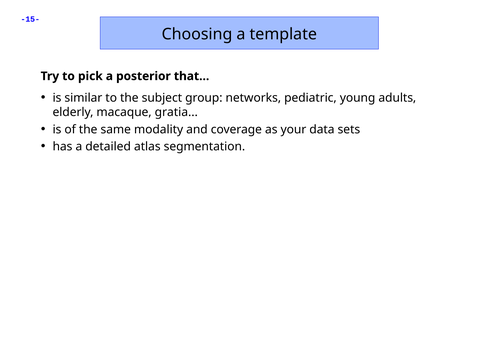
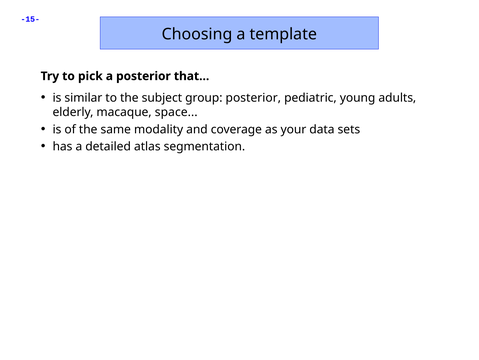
group networks: networks -> posterior
gratia: gratia -> space
